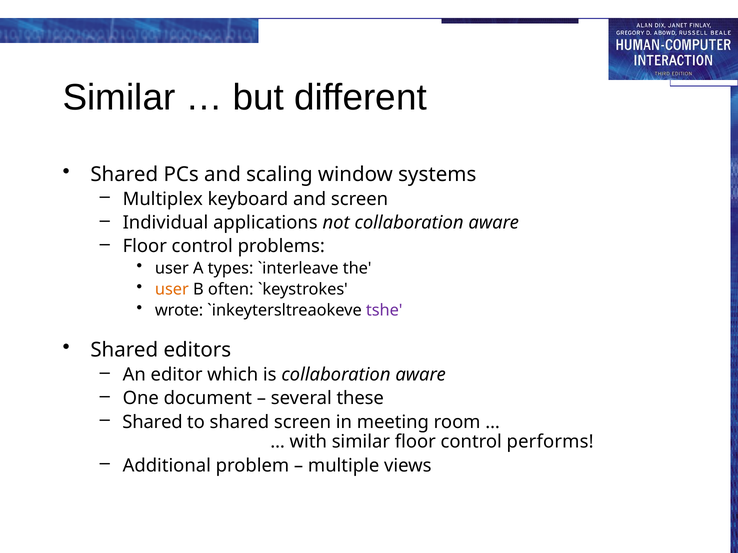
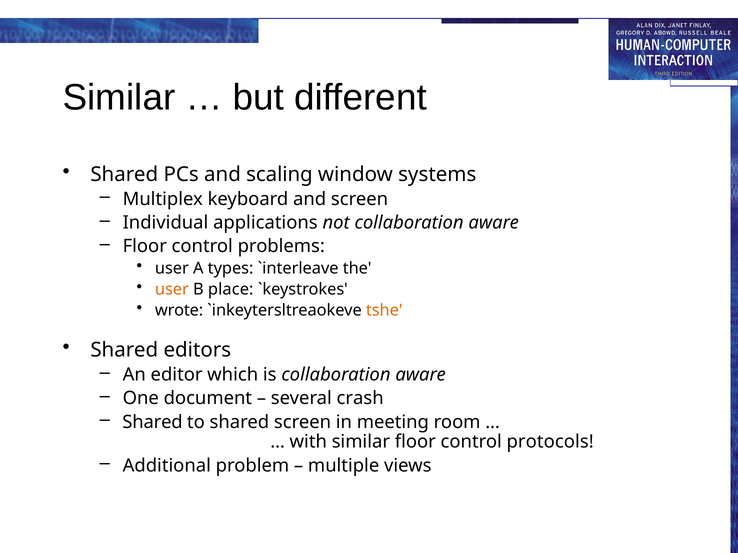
often: often -> place
tshe colour: purple -> orange
these: these -> crash
performs: performs -> protocols
